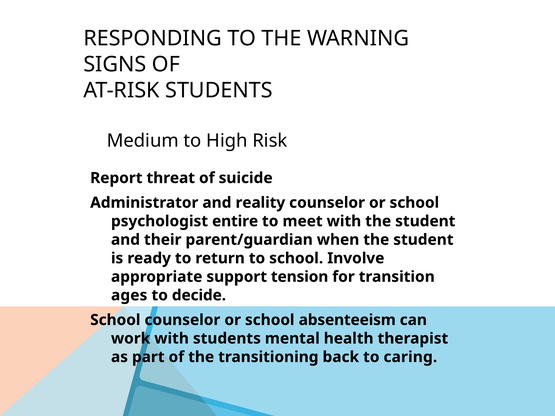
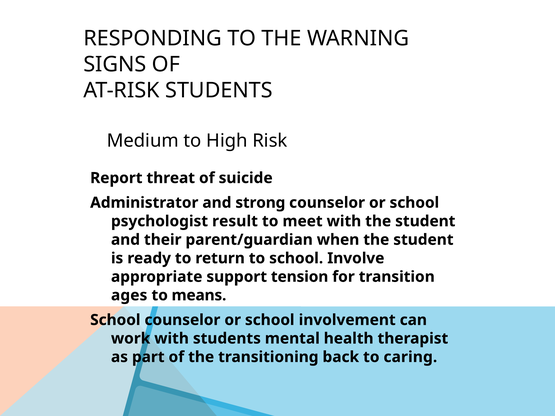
reality: reality -> strong
entire: entire -> result
decide: decide -> means
absenteeism: absenteeism -> involvement
